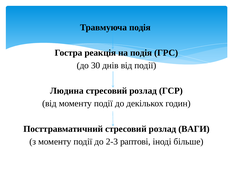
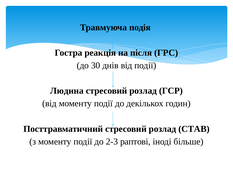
на подія: подія -> після
ВАГИ: ВАГИ -> СТАВ
